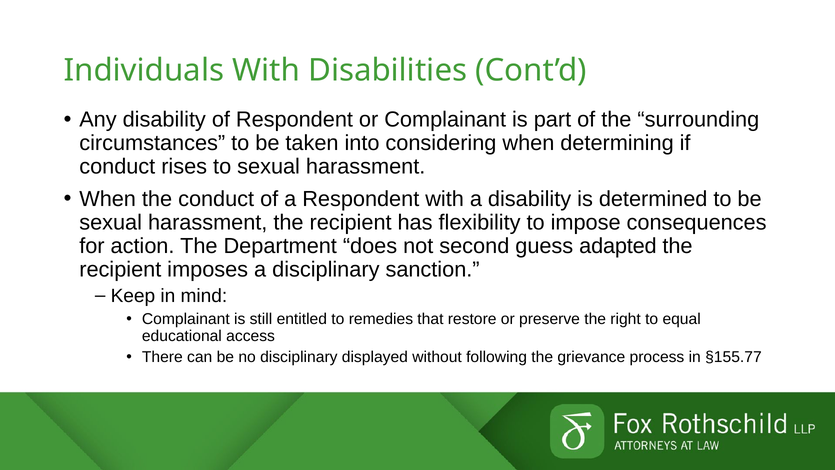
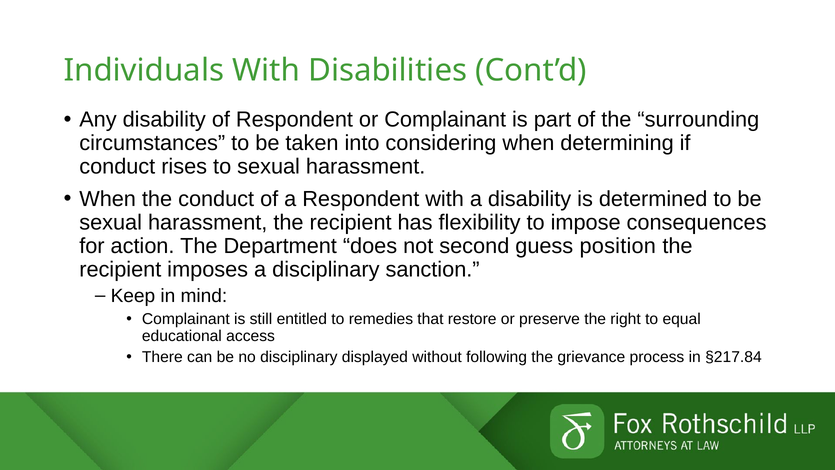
adapted: adapted -> position
§155.77: §155.77 -> §217.84
